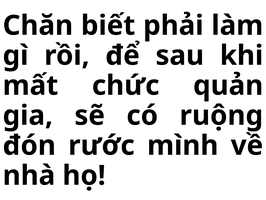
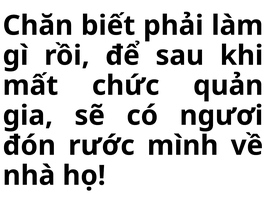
ruộng: ruộng -> ngươi
